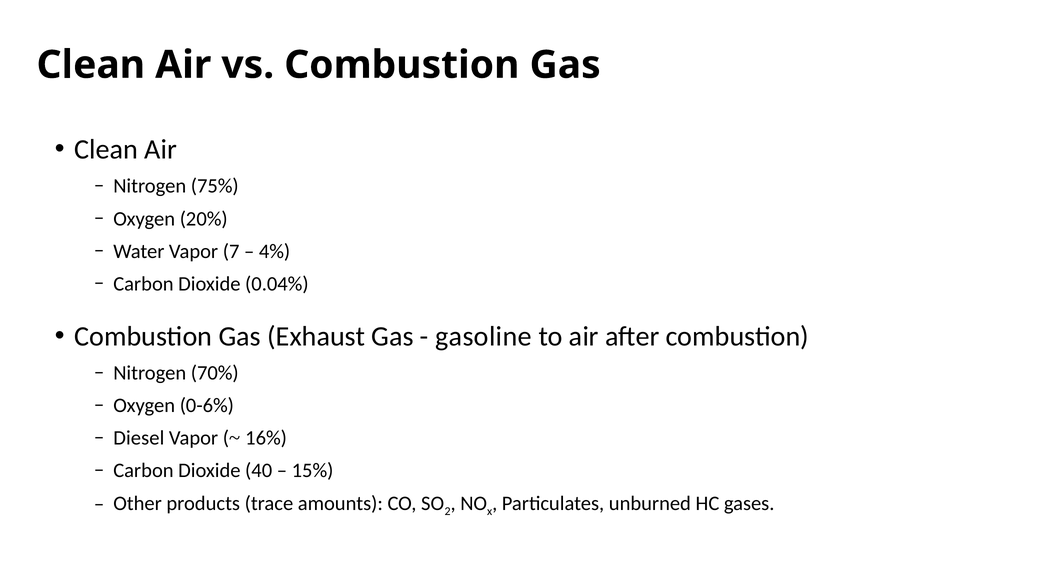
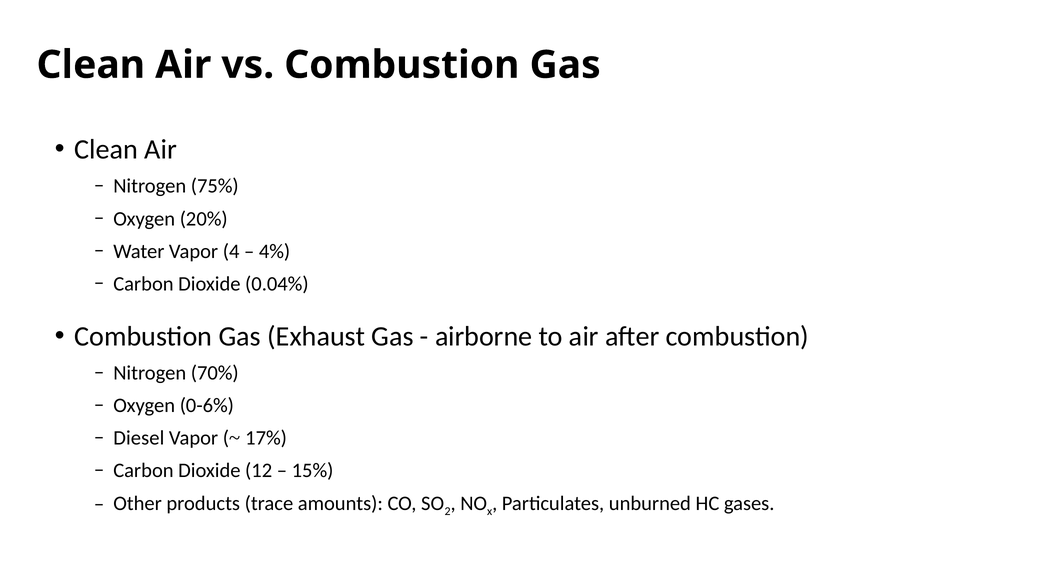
7: 7 -> 4
gasoline: gasoline -> airborne
16%: 16% -> 17%
40: 40 -> 12
